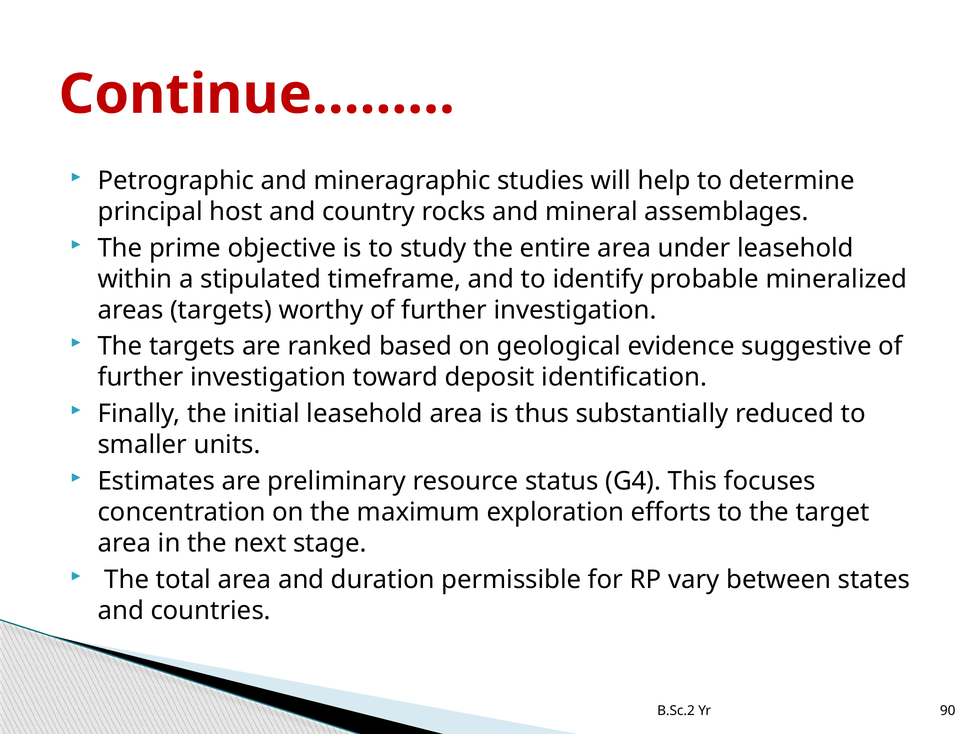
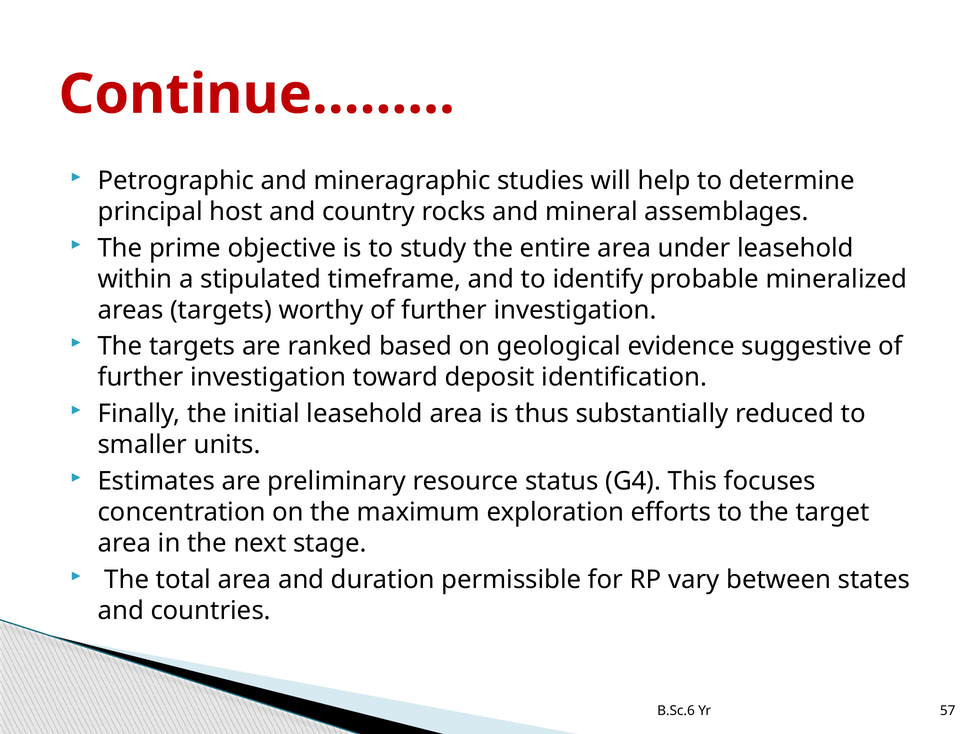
B.Sc.2: B.Sc.2 -> B.Sc.6
90: 90 -> 57
